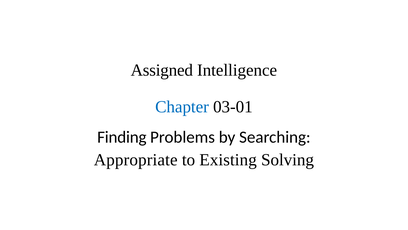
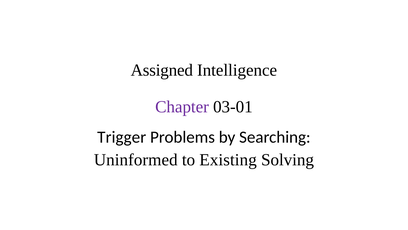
Chapter colour: blue -> purple
Finding: Finding -> Trigger
Appropriate: Appropriate -> Uninformed
